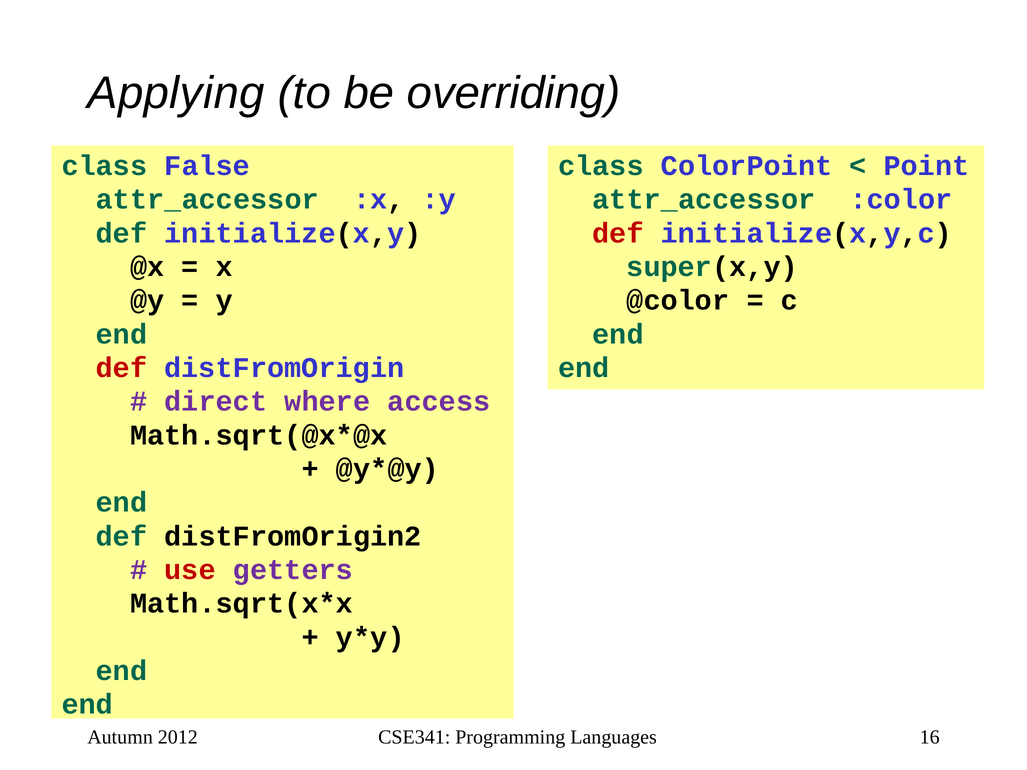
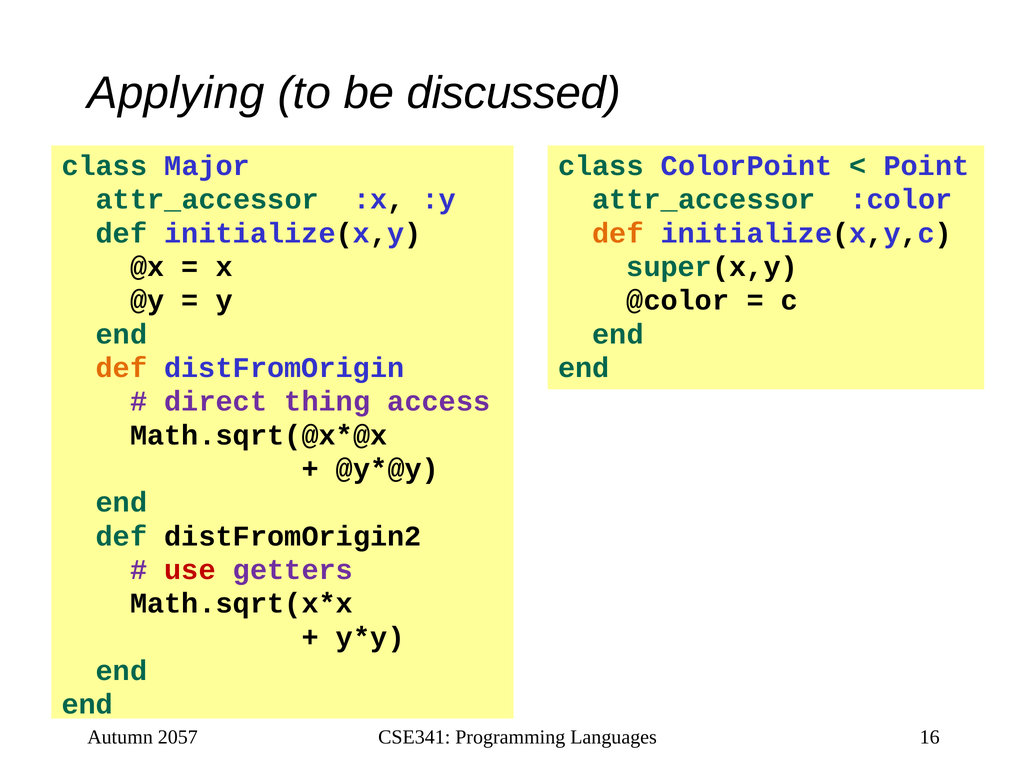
overriding: overriding -> discussed
False: False -> Major
def at (618, 233) colour: red -> orange
def at (121, 368) colour: red -> orange
where: where -> thing
2012: 2012 -> 2057
